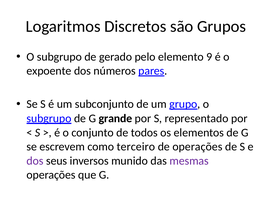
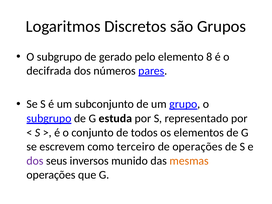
9: 9 -> 8
expoente: expoente -> decifrada
grande: grande -> estuda
mesmas colour: purple -> orange
